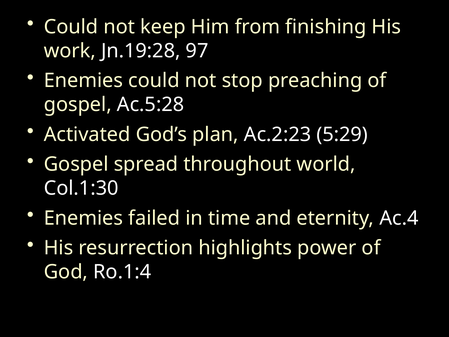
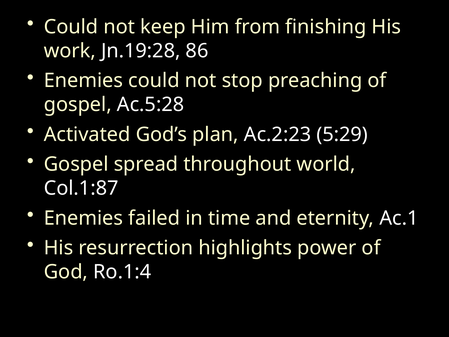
97: 97 -> 86
Col.1:30: Col.1:30 -> Col.1:87
Ac.4: Ac.4 -> Ac.1
